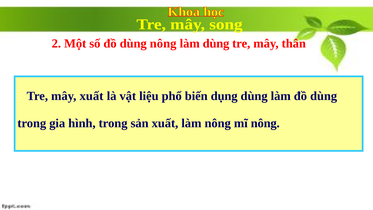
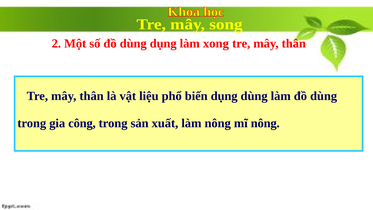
dùng nông: nông -> dụng
làm dùng: dùng -> xong
xuất at (91, 96): xuất -> thân
hình: hình -> công
